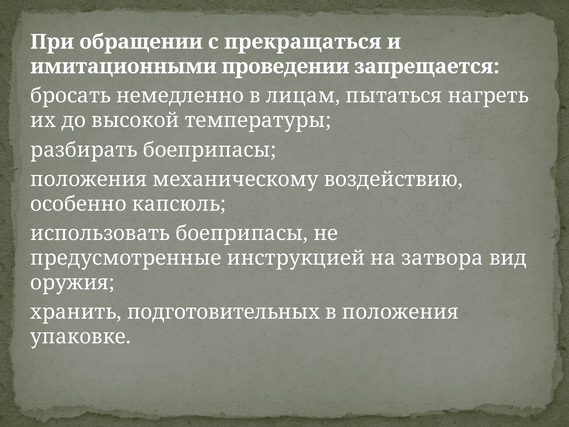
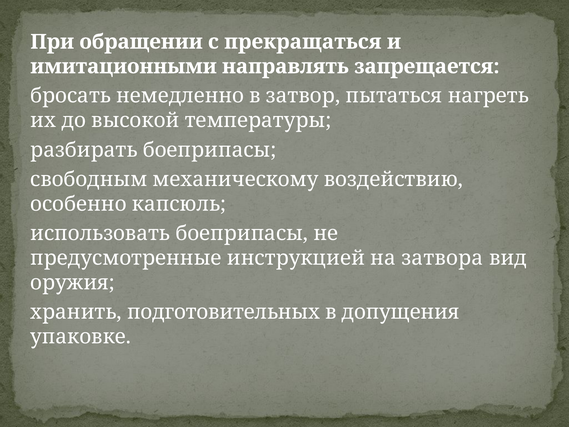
проведении: проведении -> направлять
лицам: лицам -> затвор
положения at (89, 179): положения -> свободным
в положения: положения -> допущения
